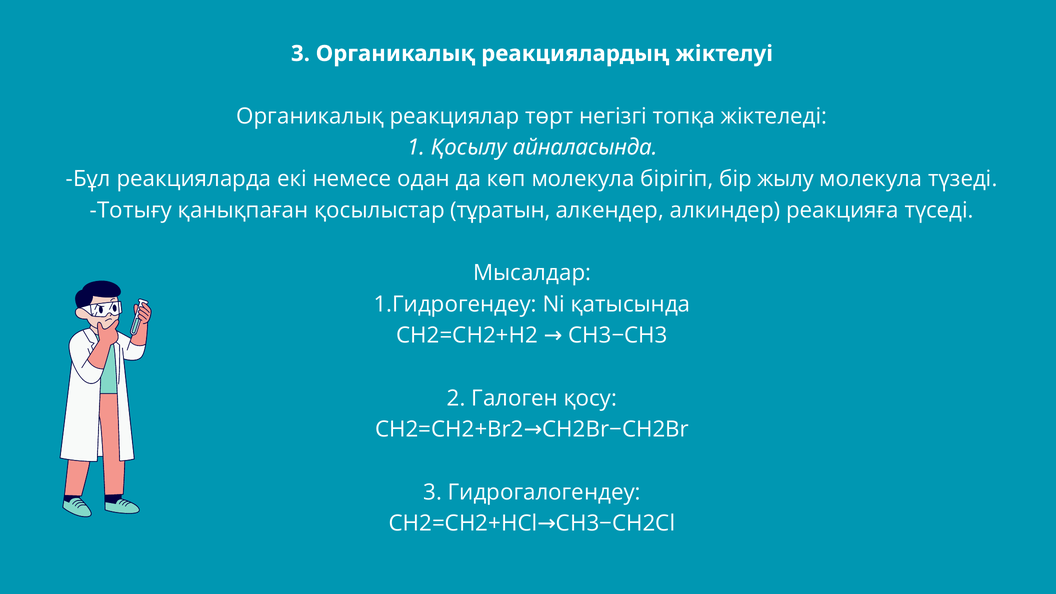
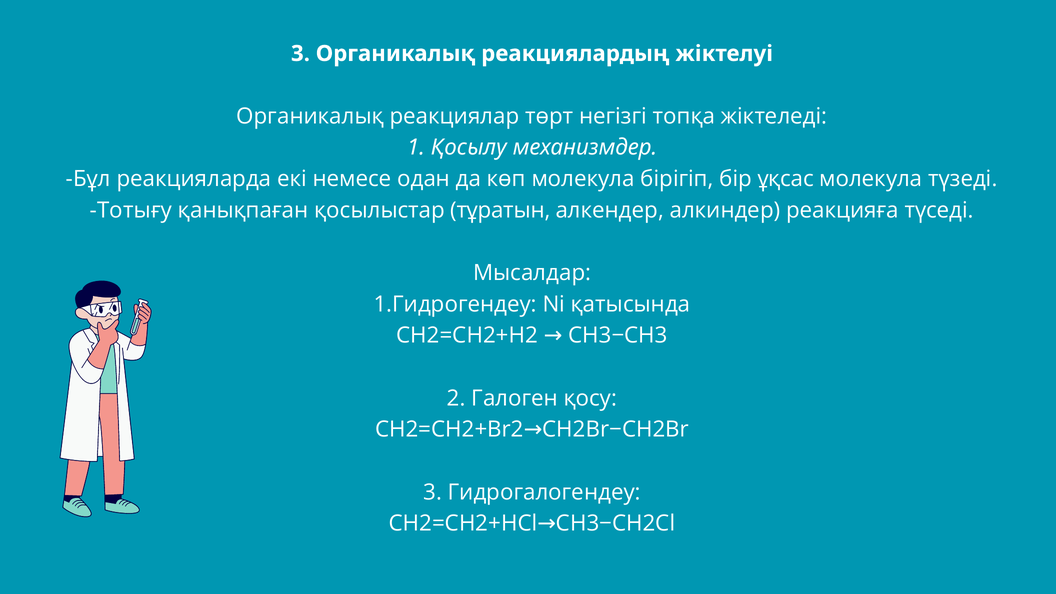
айналасында: айналасында -> механизмдер
жылу: жылу -> ұқсас
